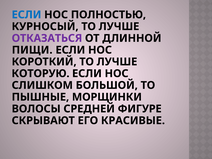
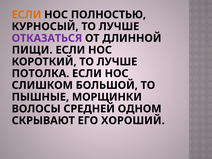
ЕСЛИ at (27, 15) colour: blue -> orange
КОТОРУЮ: КОТОРУЮ -> ПОТОЛКА
ФИГУРЕ: ФИГУРЕ -> ОДНОМ
КРАСИВЫЕ: КРАСИВЫЕ -> ХОРОШИЙ
